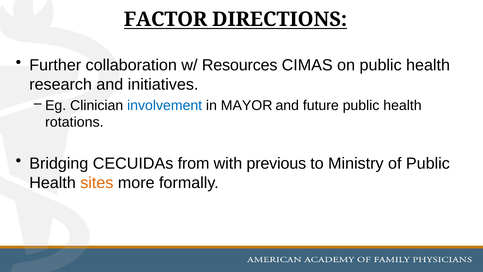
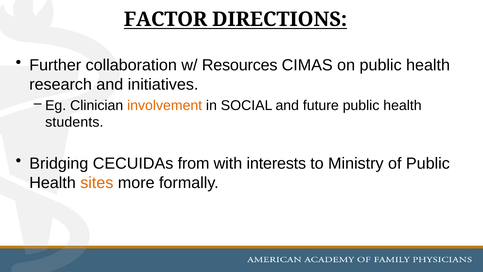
involvement colour: blue -> orange
MAYOR: MAYOR -> SOCIAL
rotations: rotations -> students
previous: previous -> interests
